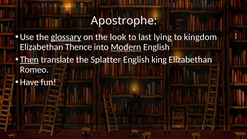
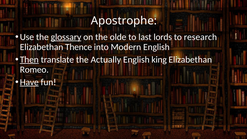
look: look -> olde
lying: lying -> lords
kingdom: kingdom -> research
Modern underline: present -> none
Splatter: Splatter -> Actually
Have underline: none -> present
